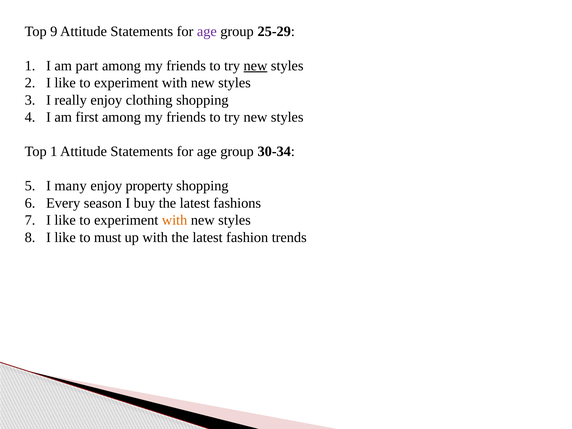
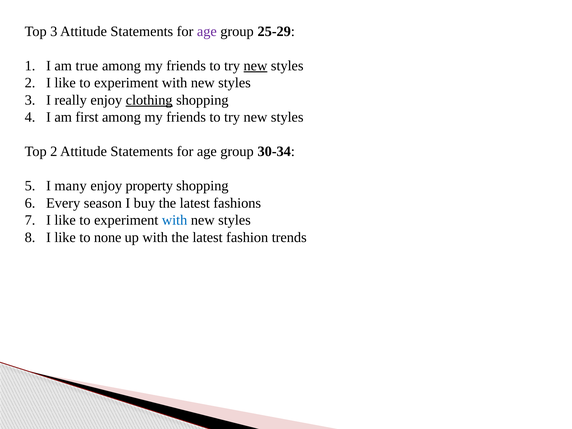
Top 9: 9 -> 3
part: part -> true
clothing underline: none -> present
Top 1: 1 -> 2
with at (175, 220) colour: orange -> blue
must: must -> none
